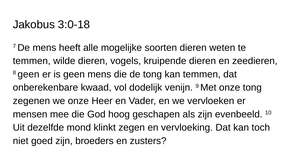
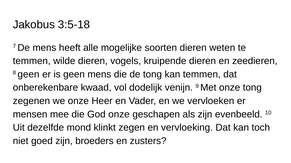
3:0-18: 3:0-18 -> 3:5-18
God hoog: hoog -> onze
